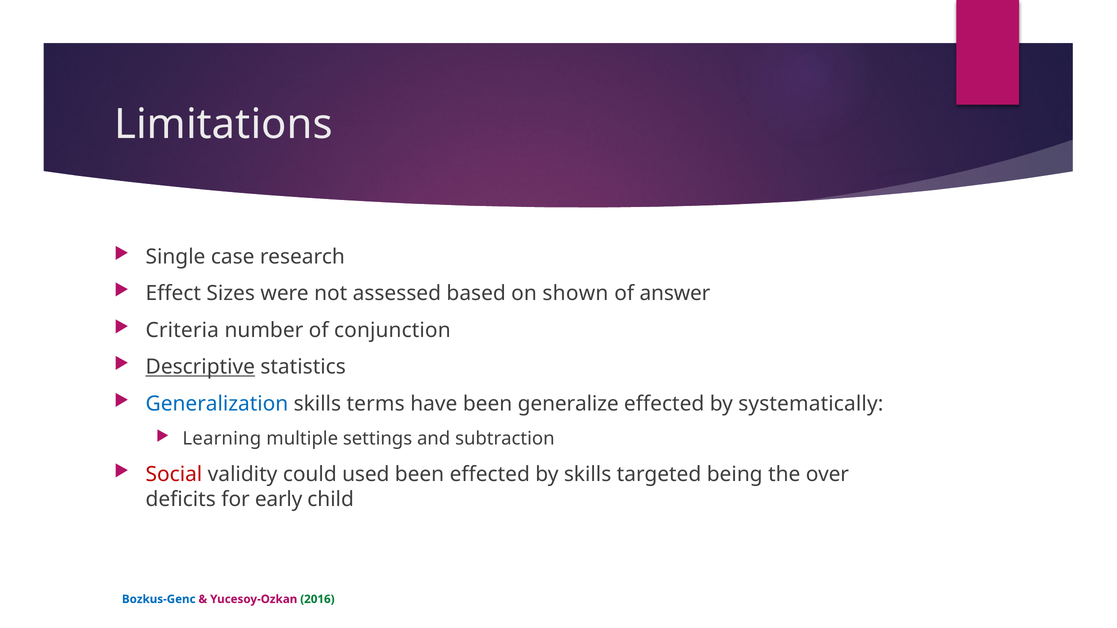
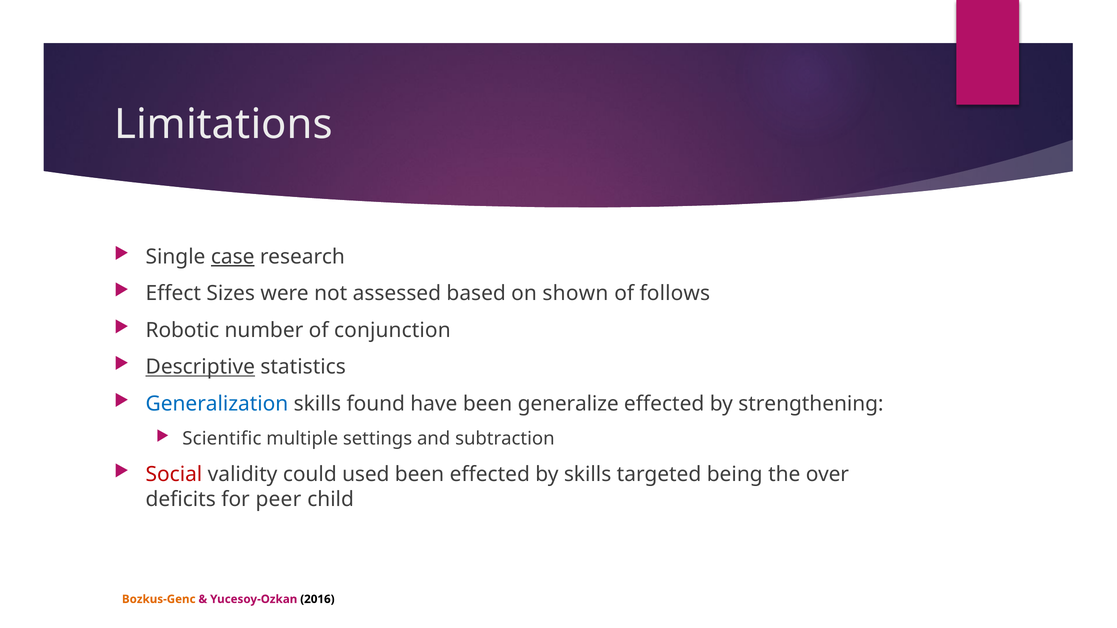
case underline: none -> present
answer: answer -> follows
Criteria: Criteria -> Robotic
terms: terms -> found
systematically: systematically -> strengthening
Learning: Learning -> Scientific
early: early -> peer
Bozkus-Genc colour: blue -> orange
2016 colour: green -> black
